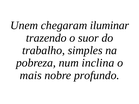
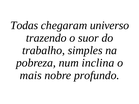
Unem: Unem -> Todas
iluminar: iluminar -> universo
